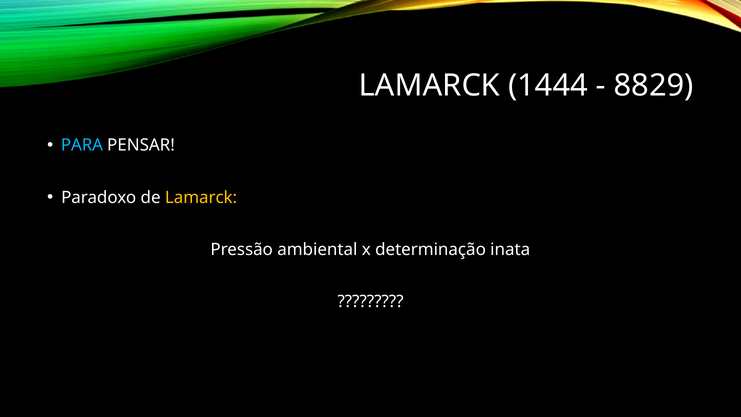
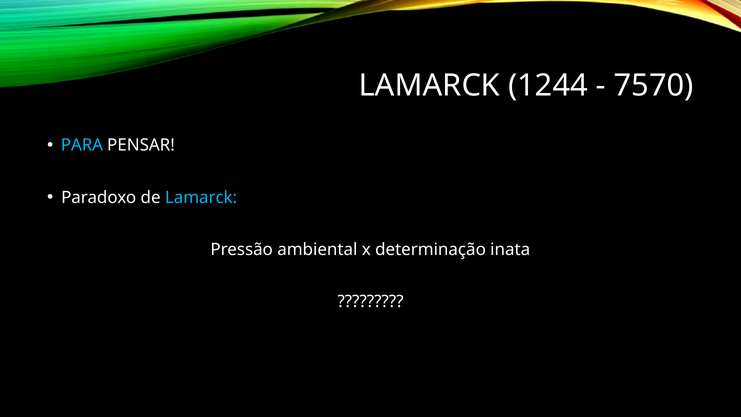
1444: 1444 -> 1244
8829: 8829 -> 7570
Lamarck at (201, 197) colour: yellow -> light blue
